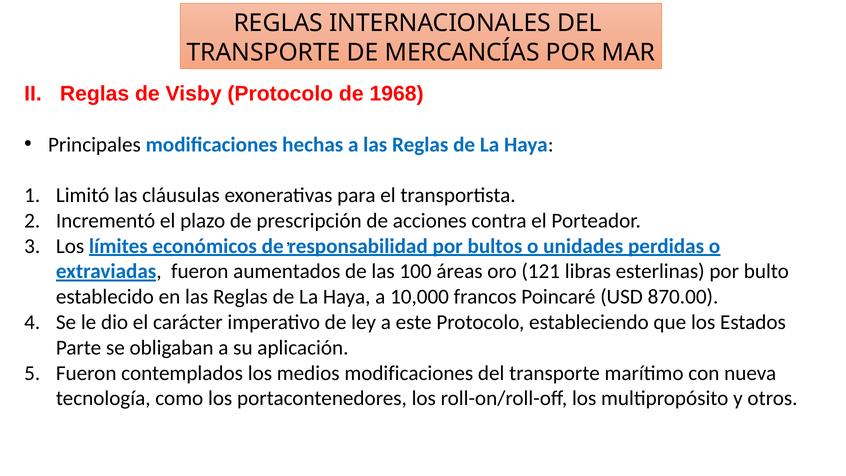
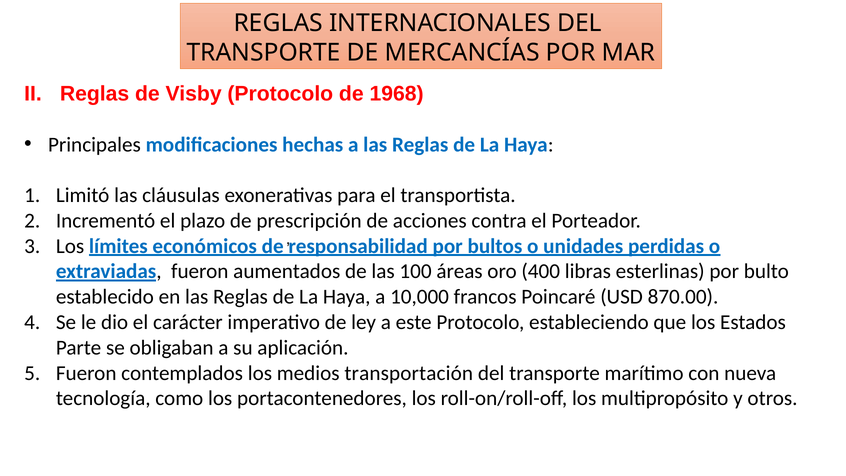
121: 121 -> 400
medios modificaciones: modificaciones -> transportación
